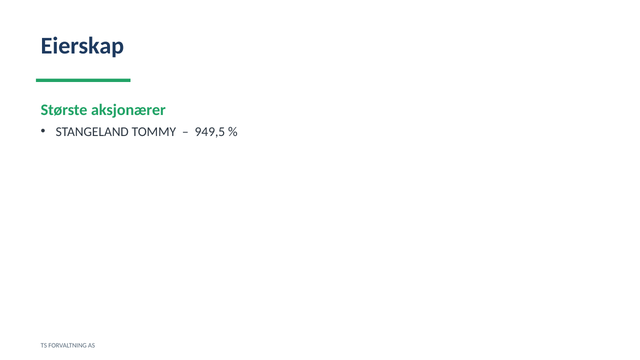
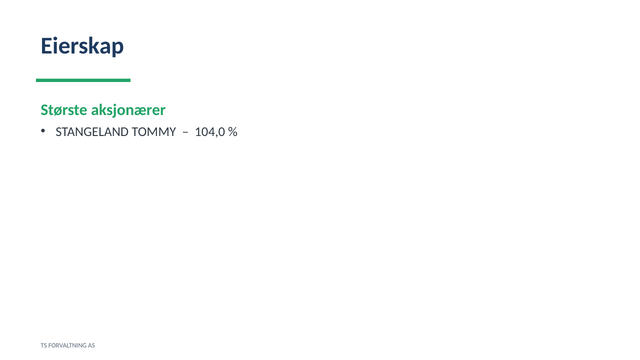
949,5: 949,5 -> 104,0
